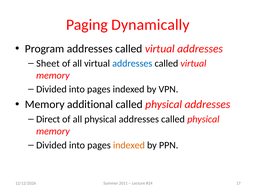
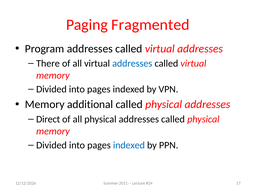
Dynamically: Dynamically -> Fragmented
Sheet: Sheet -> There
indexed at (129, 145) colour: orange -> blue
